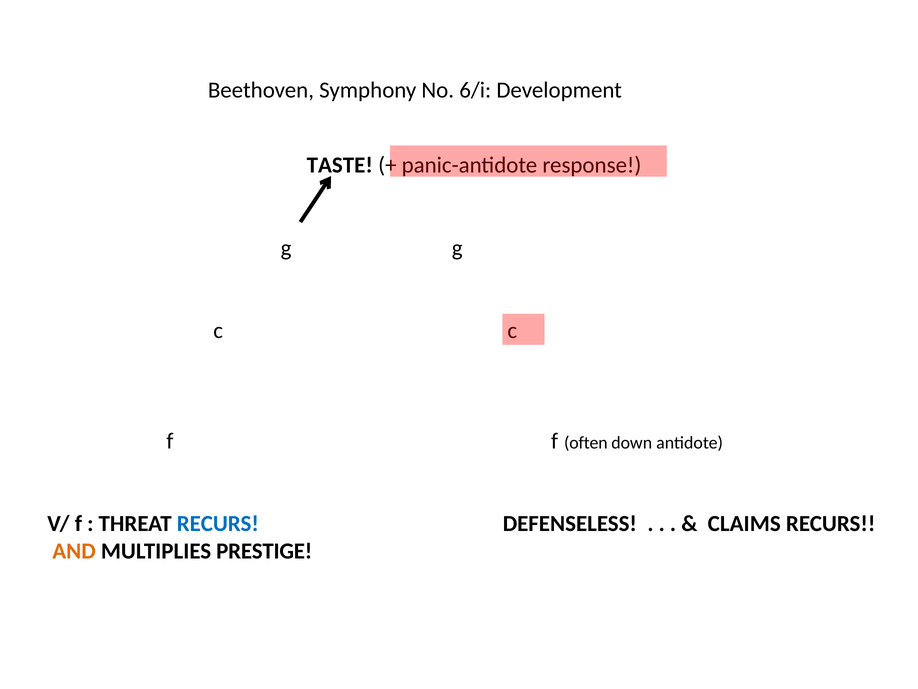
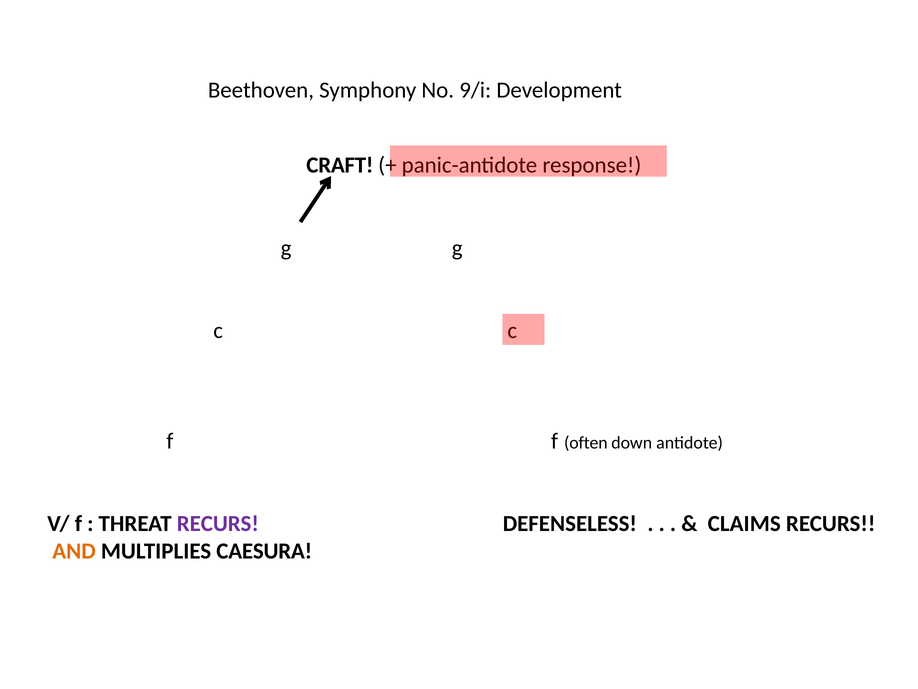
6/i: 6/i -> 9/i
TASTE: TASTE -> CRAFT
RECURS at (218, 523) colour: blue -> purple
PRESTIGE: PRESTIGE -> CAESURA
